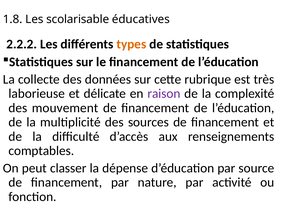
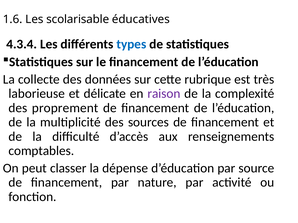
1.8: 1.8 -> 1.6
2.2.2: 2.2.2 -> 4.3.4
types colour: orange -> blue
mouvement: mouvement -> proprement
